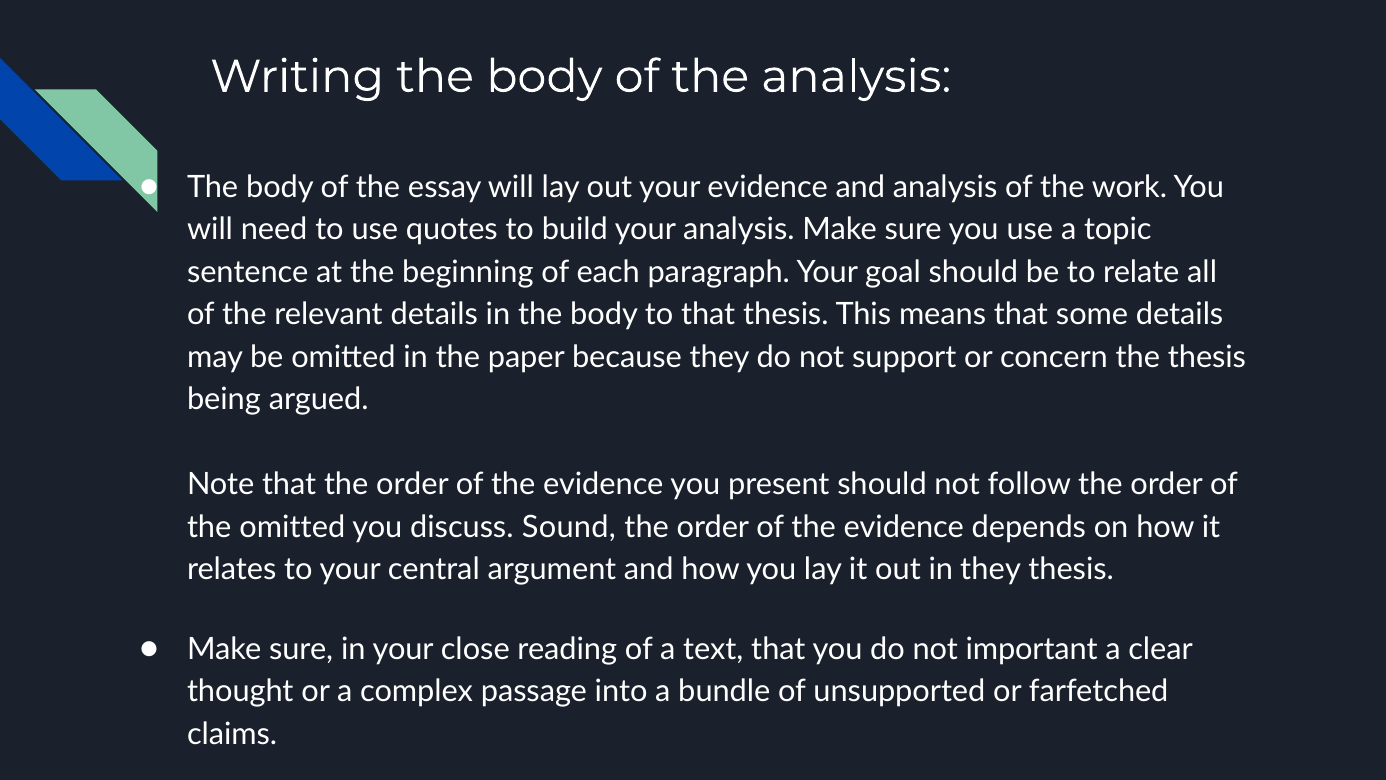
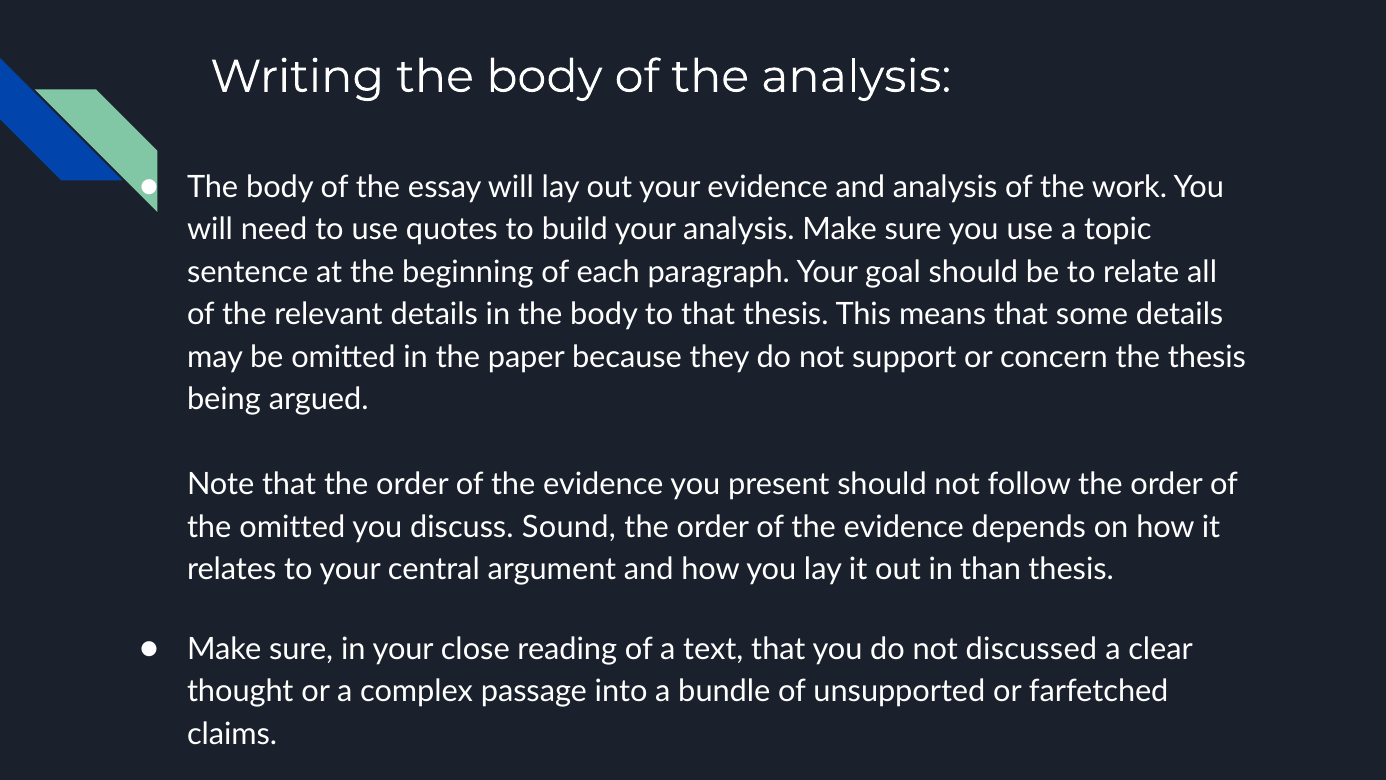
in they: they -> than
important: important -> discussed
